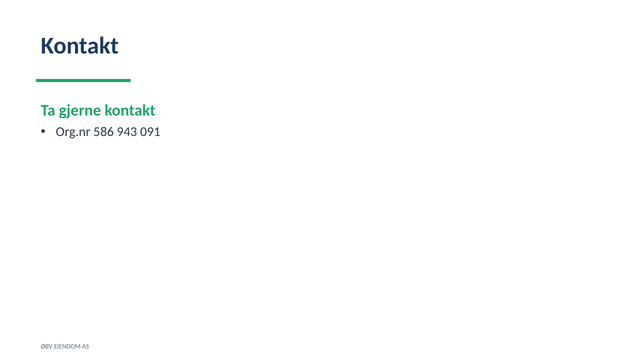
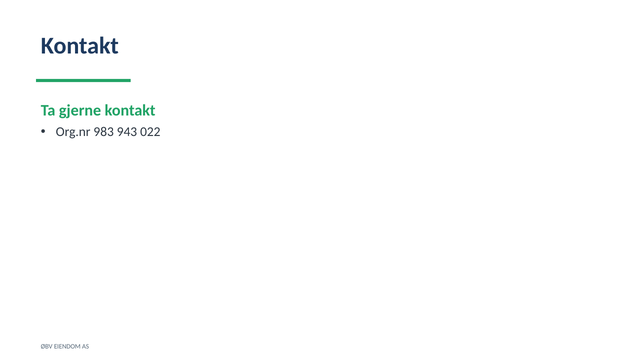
586: 586 -> 983
091: 091 -> 022
